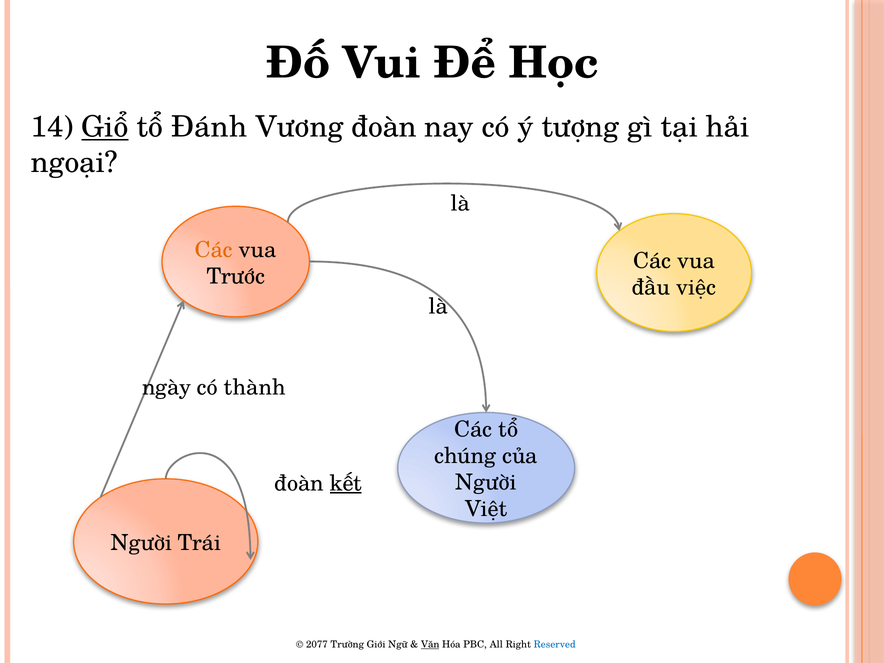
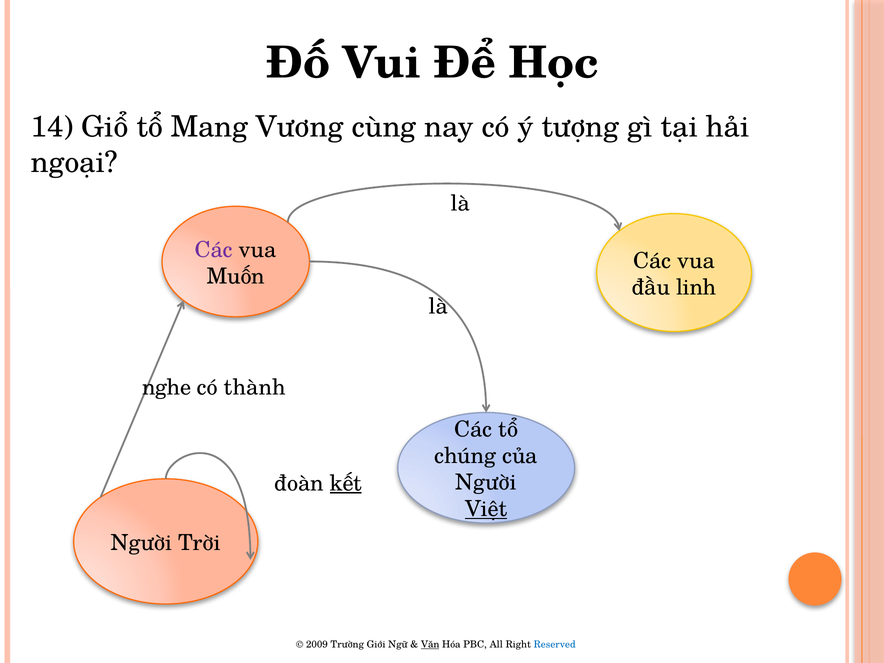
Giổ underline: present -> none
Đánh: Đánh -> Mang
Vương đoàn: đoàn -> cùng
Các at (214, 250) colour: orange -> purple
Trước: Trước -> Muốn
việc: việc -> linh
ngày: ngày -> nghe
Việt underline: none -> present
Trái: Trái -> Trời
2077: 2077 -> 2009
